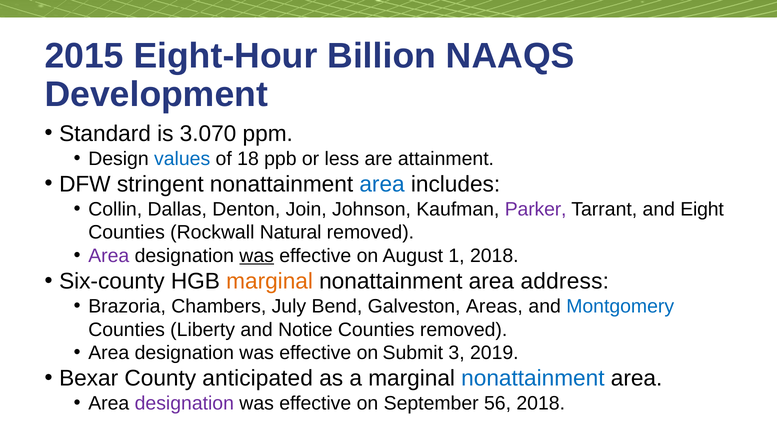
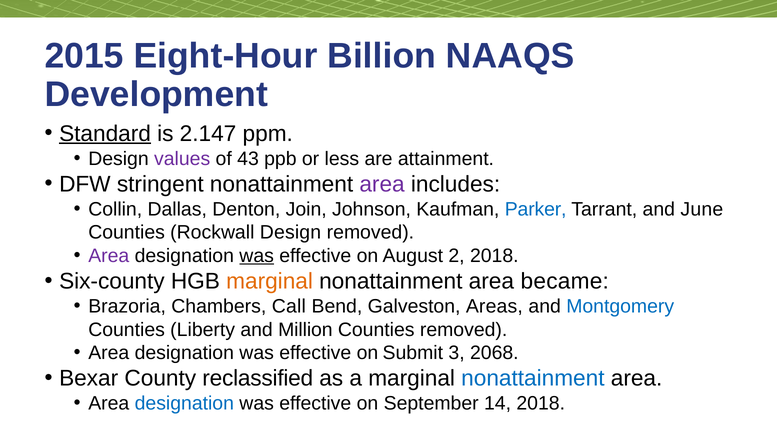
Standard underline: none -> present
3.070: 3.070 -> 2.147
values colour: blue -> purple
18: 18 -> 43
area at (382, 184) colour: blue -> purple
Parker colour: purple -> blue
Eight: Eight -> June
Rockwall Natural: Natural -> Design
1: 1 -> 2
address: address -> became
July: July -> Call
Notice: Notice -> Million
2019: 2019 -> 2068
anticipated: anticipated -> reclassified
designation at (184, 404) colour: purple -> blue
56: 56 -> 14
